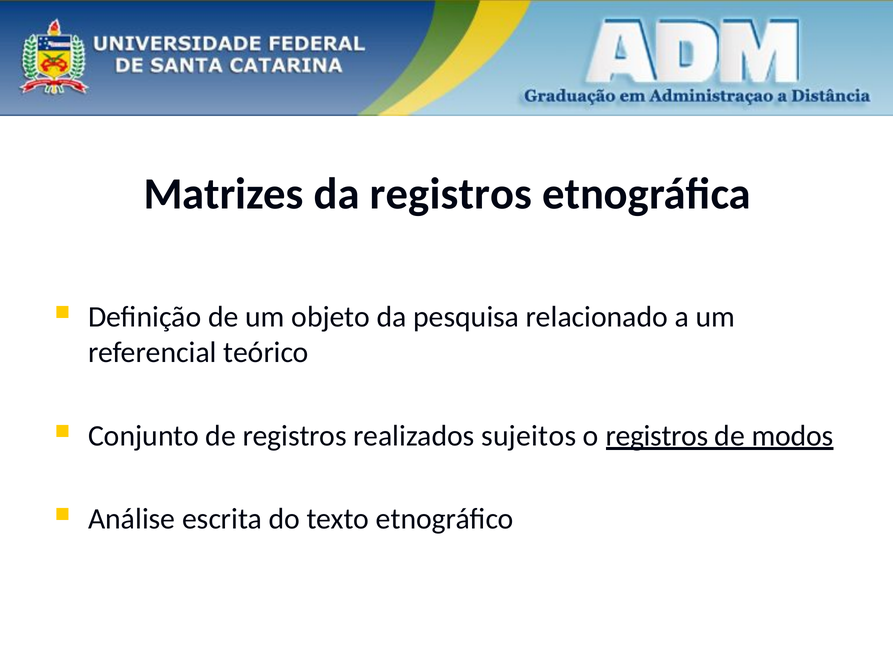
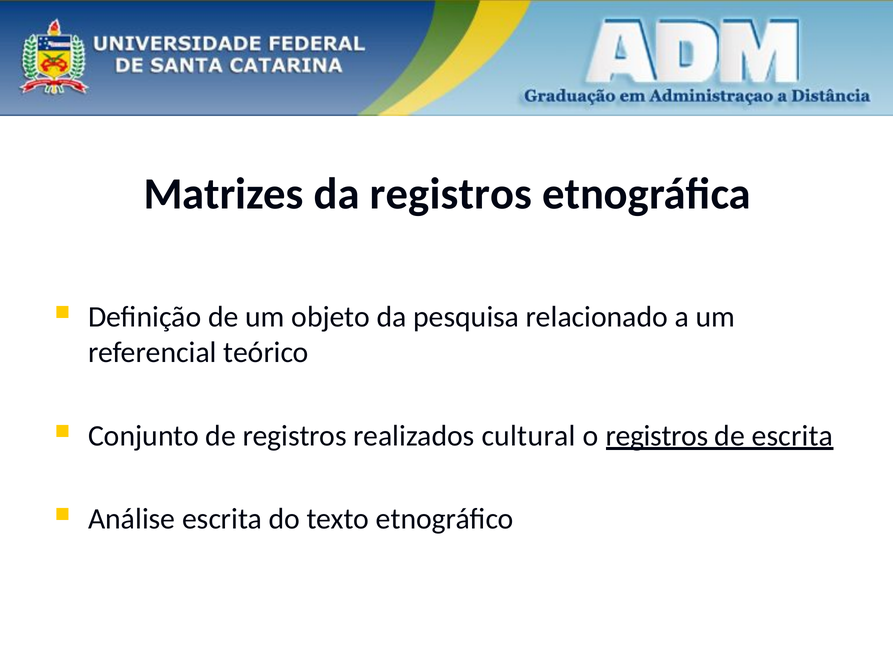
sujeitos: sujeitos -> cultural
de modos: modos -> escrita
